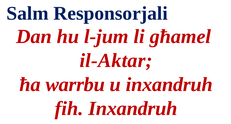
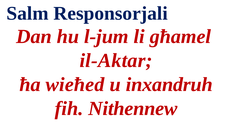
warrbu: warrbu -> wieħed
fih Inxandruh: Inxandruh -> Nithennew
